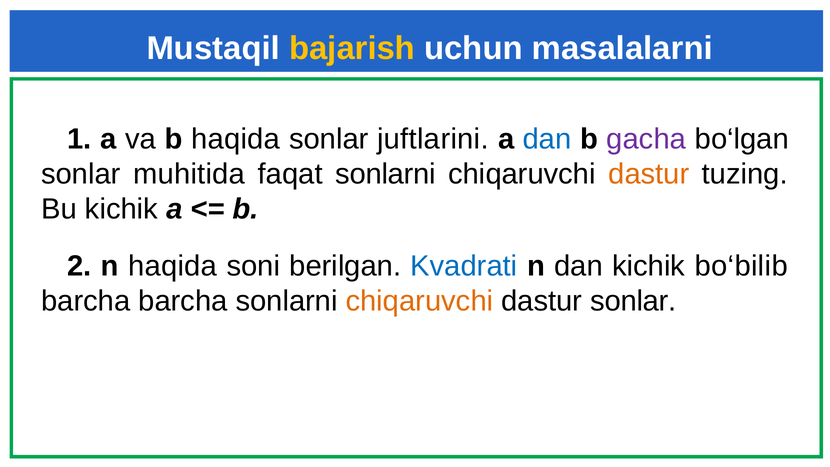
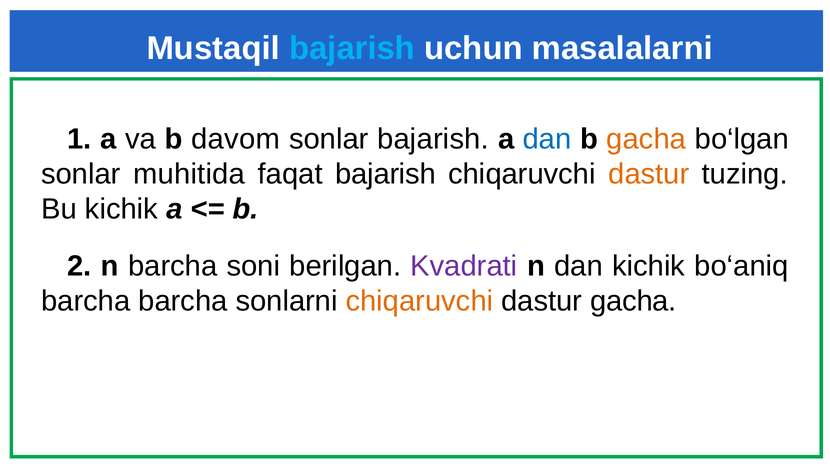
bajarish at (352, 49) colour: yellow -> light blue
b haqida: haqida -> davom
sonlar juftlarini: juftlarini -> bajarish
gacha at (646, 139) colour: purple -> orange
faqat sonlarni: sonlarni -> bajarish
n haqida: haqida -> barcha
Kvadrati colour: blue -> purple
bo‘bilib: bo‘bilib -> bo‘aniq
dastur sonlar: sonlar -> gacha
